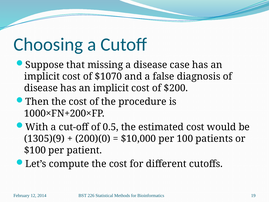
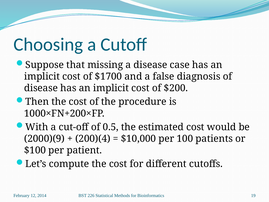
$1070: $1070 -> $1700
1305)(9: 1305)(9 -> 2000)(9
200)(0: 200)(0 -> 200)(4
